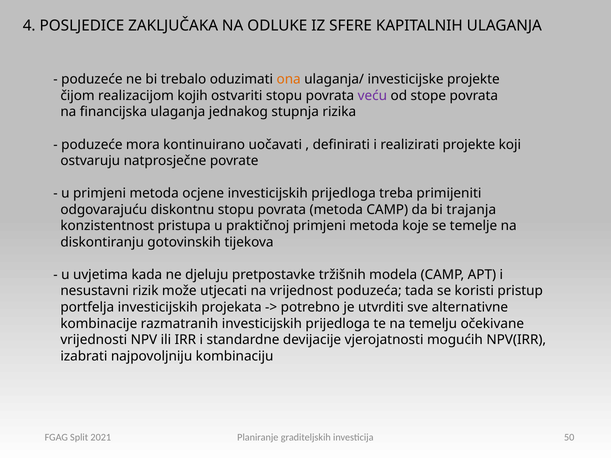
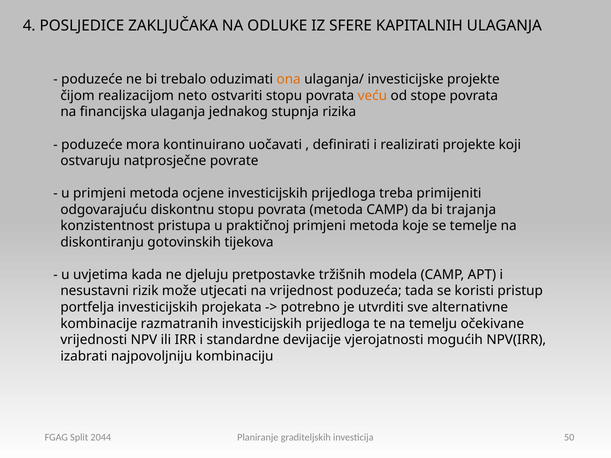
kojih: kojih -> neto
veću colour: purple -> orange
2021: 2021 -> 2044
